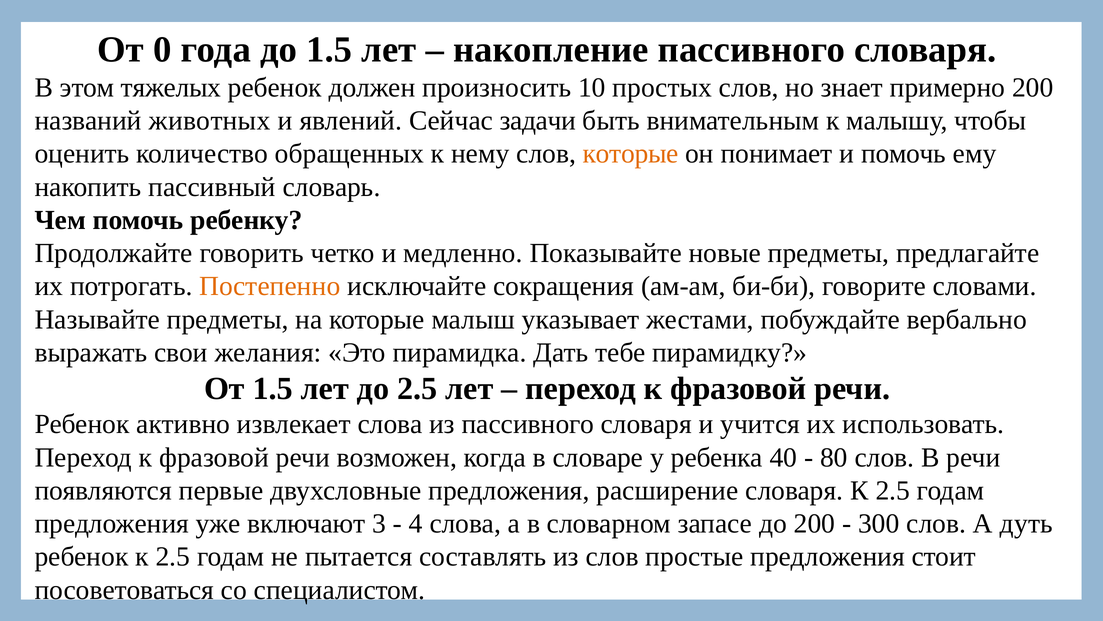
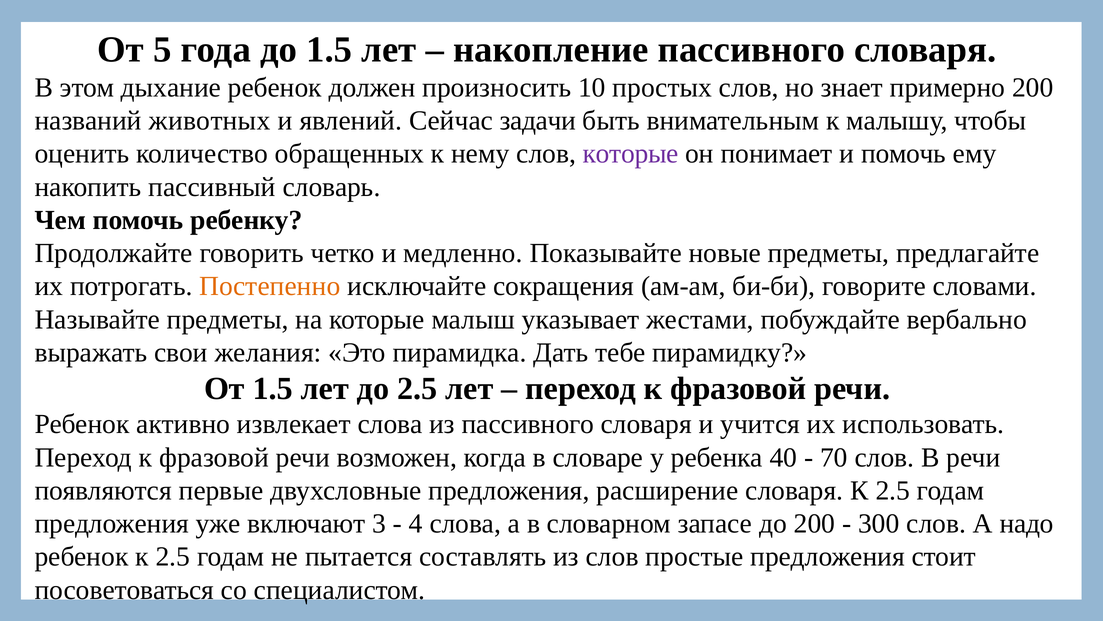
0: 0 -> 5
тяжелых: тяжелых -> дыхание
которые at (631, 154) colour: orange -> purple
80: 80 -> 70
дуть: дуть -> надо
